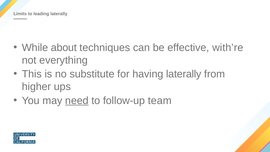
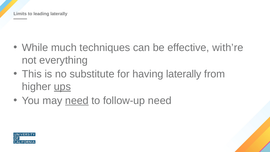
about: about -> much
ups underline: none -> present
follow-up team: team -> need
